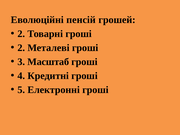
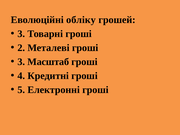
пенсій: пенсій -> обліку
2 at (21, 34): 2 -> 3
